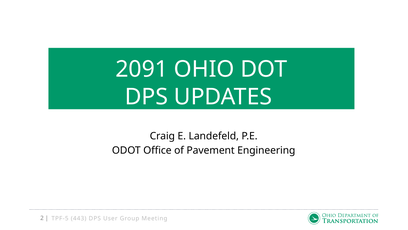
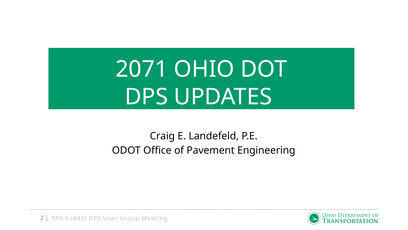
2091: 2091 -> 2071
